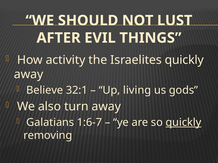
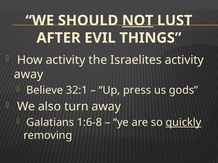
NOT underline: none -> present
Israelites quickly: quickly -> activity
living: living -> press
1:6-7: 1:6-7 -> 1:6-8
